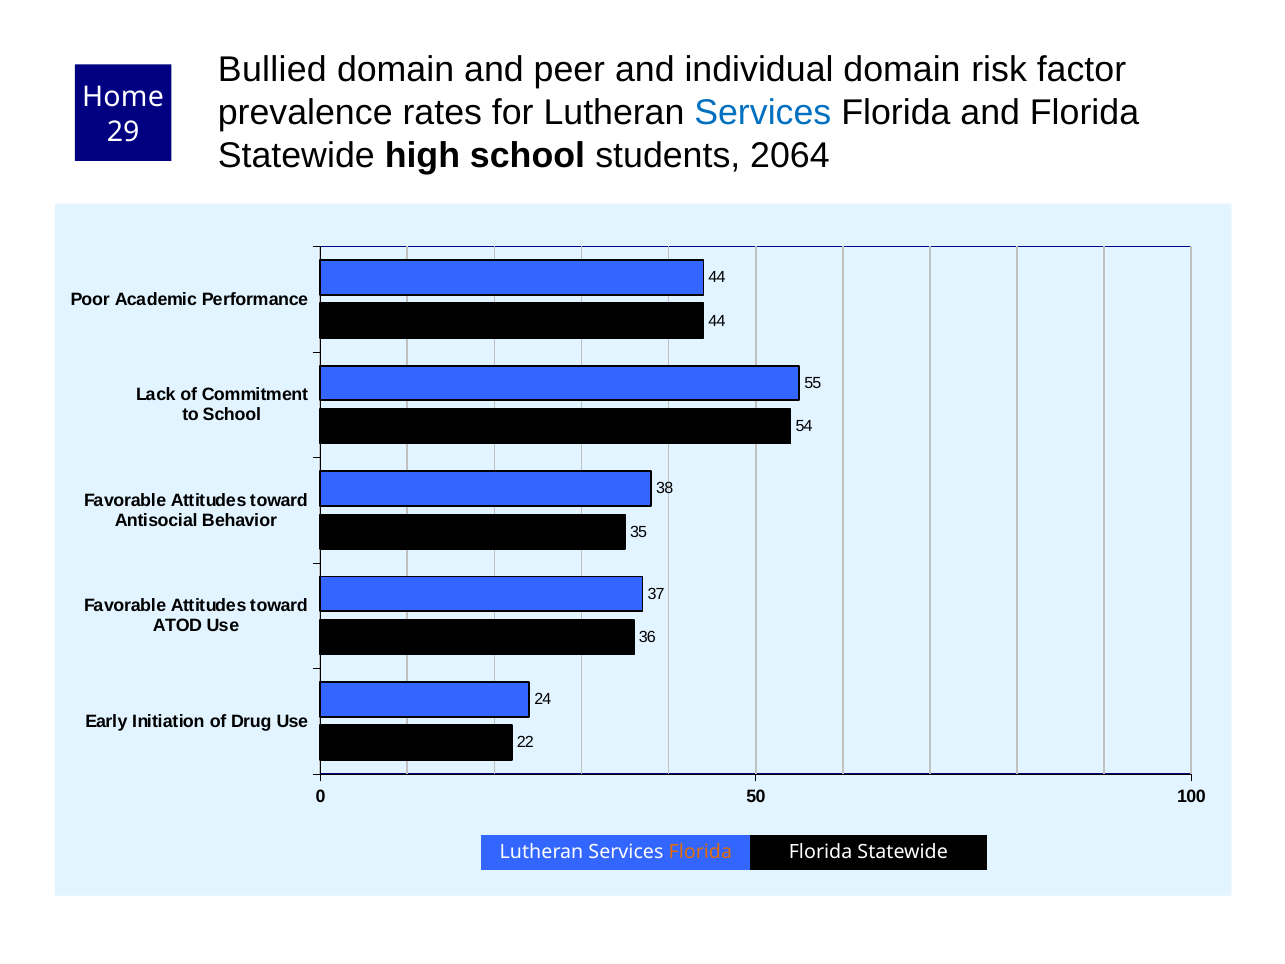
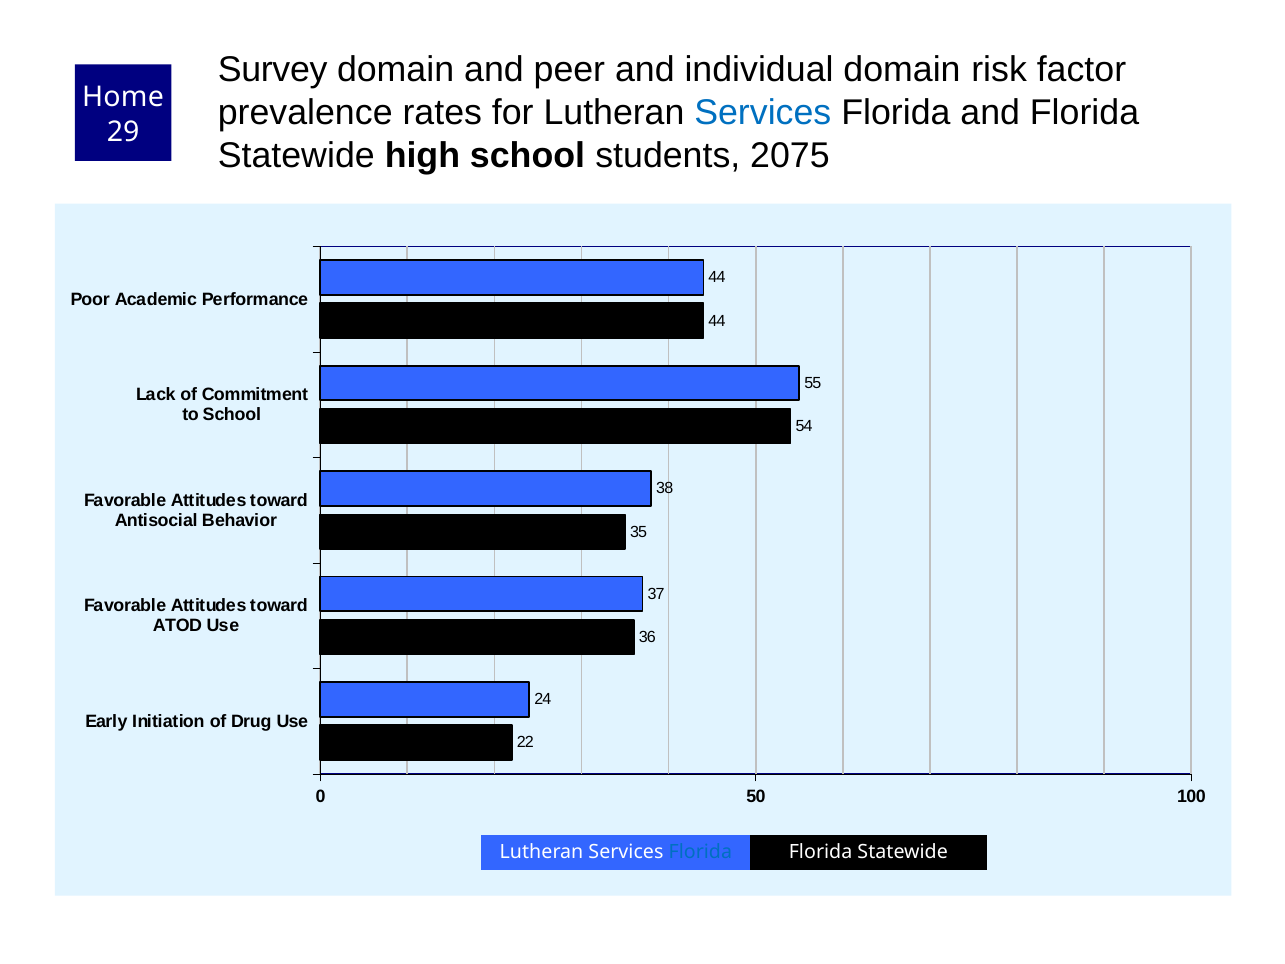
Bullied: Bullied -> Survey
2064: 2064 -> 2075
Florida at (700, 852) colour: orange -> blue
